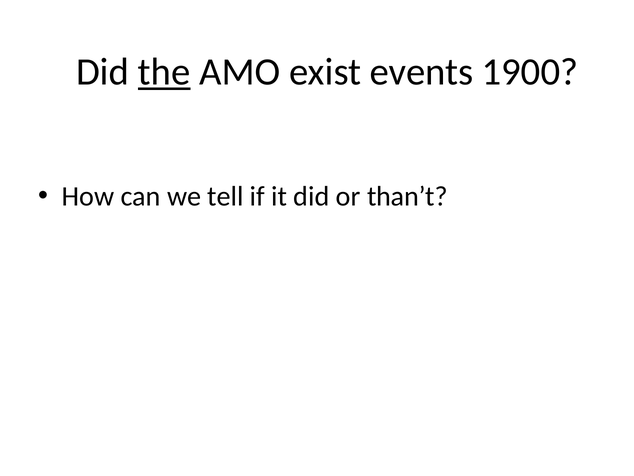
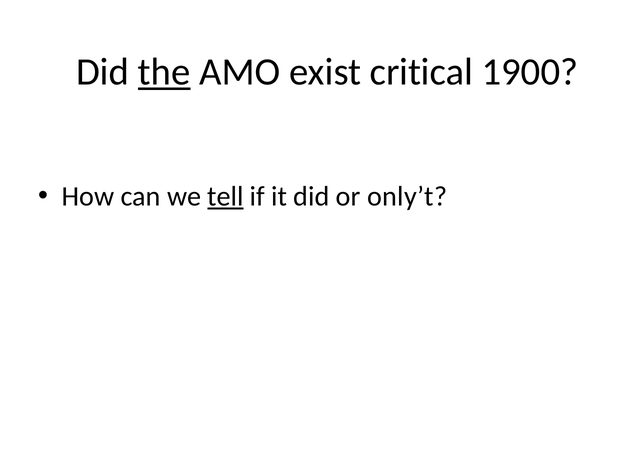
events: events -> critical
tell underline: none -> present
than’t: than’t -> only’t
